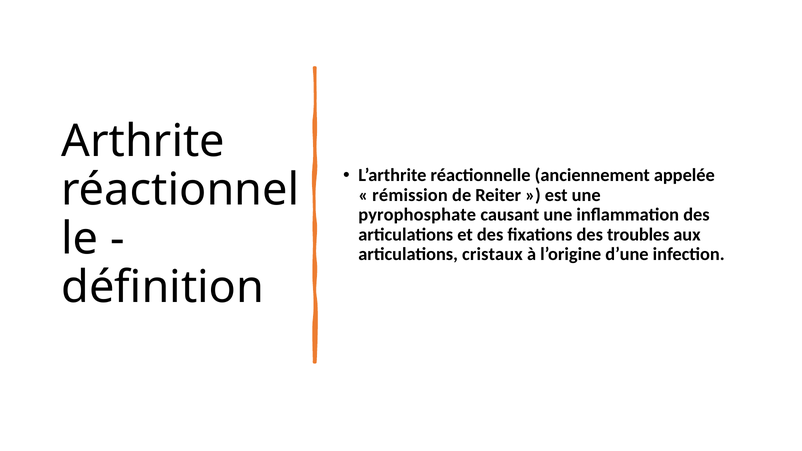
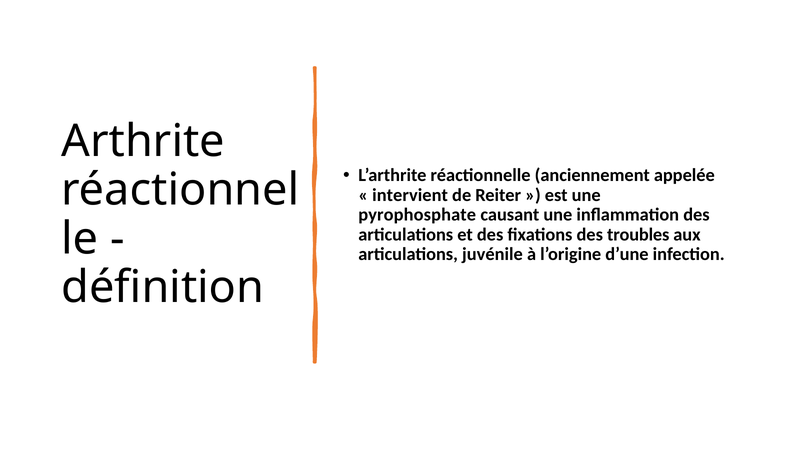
rémission: rémission -> intervient
cristaux: cristaux -> juvénile
